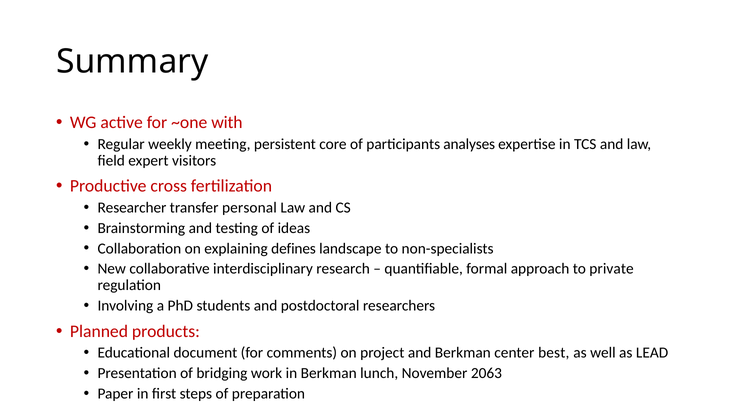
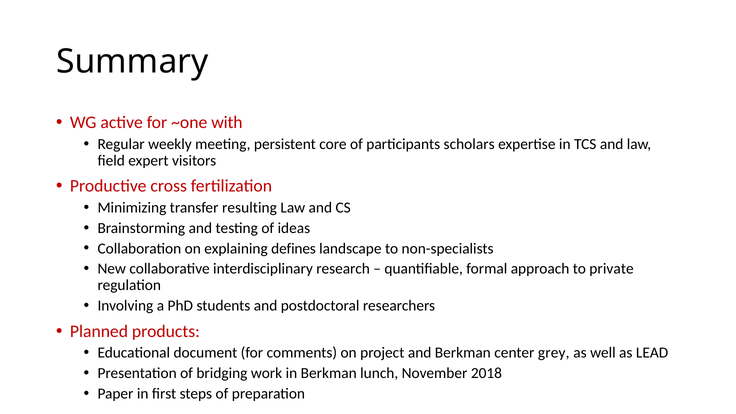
analyses: analyses -> scholars
Researcher: Researcher -> Minimizing
personal: personal -> resulting
best: best -> grey
2063: 2063 -> 2018
